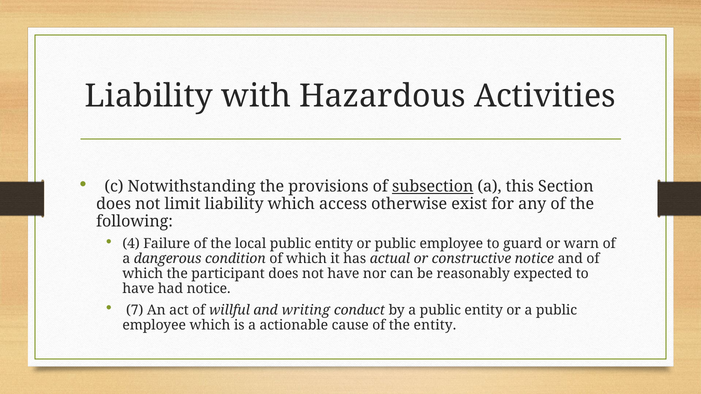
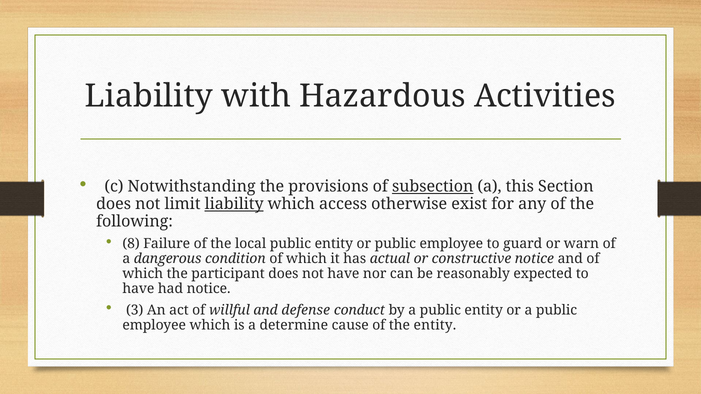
liability at (234, 204) underline: none -> present
4: 4 -> 8
7: 7 -> 3
writing: writing -> defense
actionable: actionable -> determine
